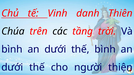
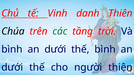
các colour: black -> green
